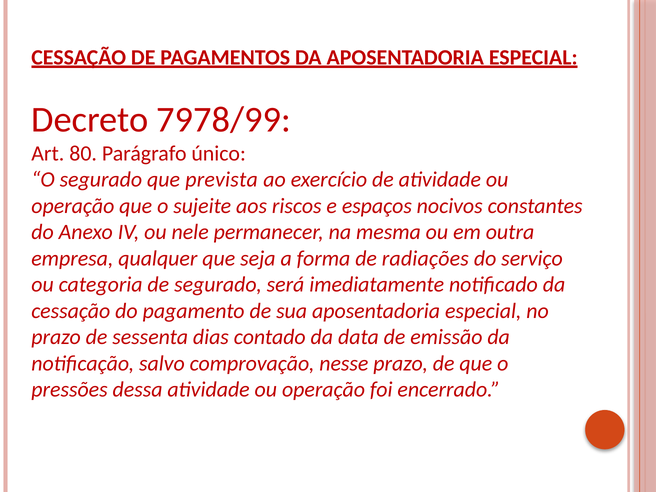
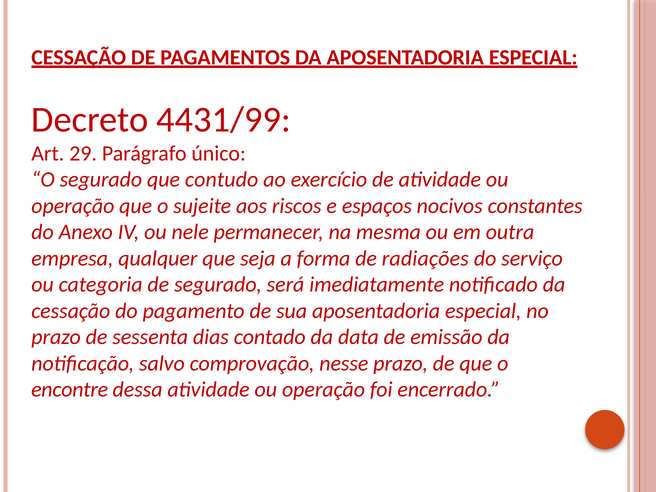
7978/99: 7978/99 -> 4431/99
80: 80 -> 29
prevista: prevista -> contudo
pressões: pressões -> encontre
